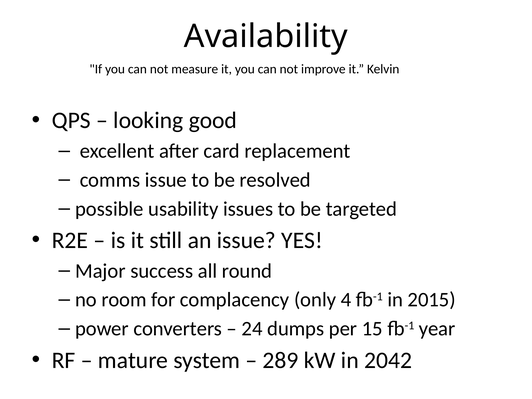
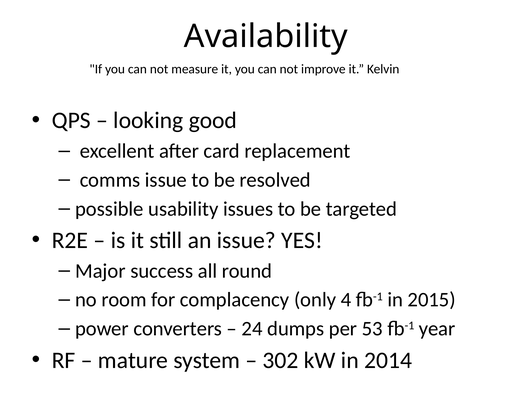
15: 15 -> 53
289: 289 -> 302
2042: 2042 -> 2014
